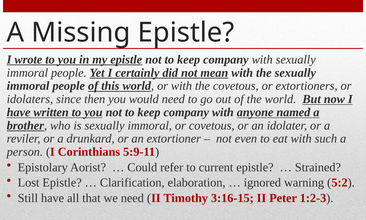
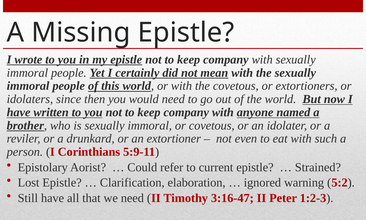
3:16-15: 3:16-15 -> 3:16-47
